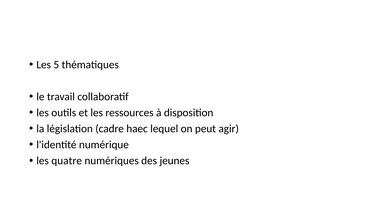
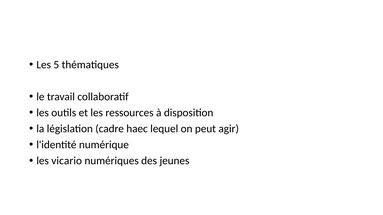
quatre: quatre -> vicario
